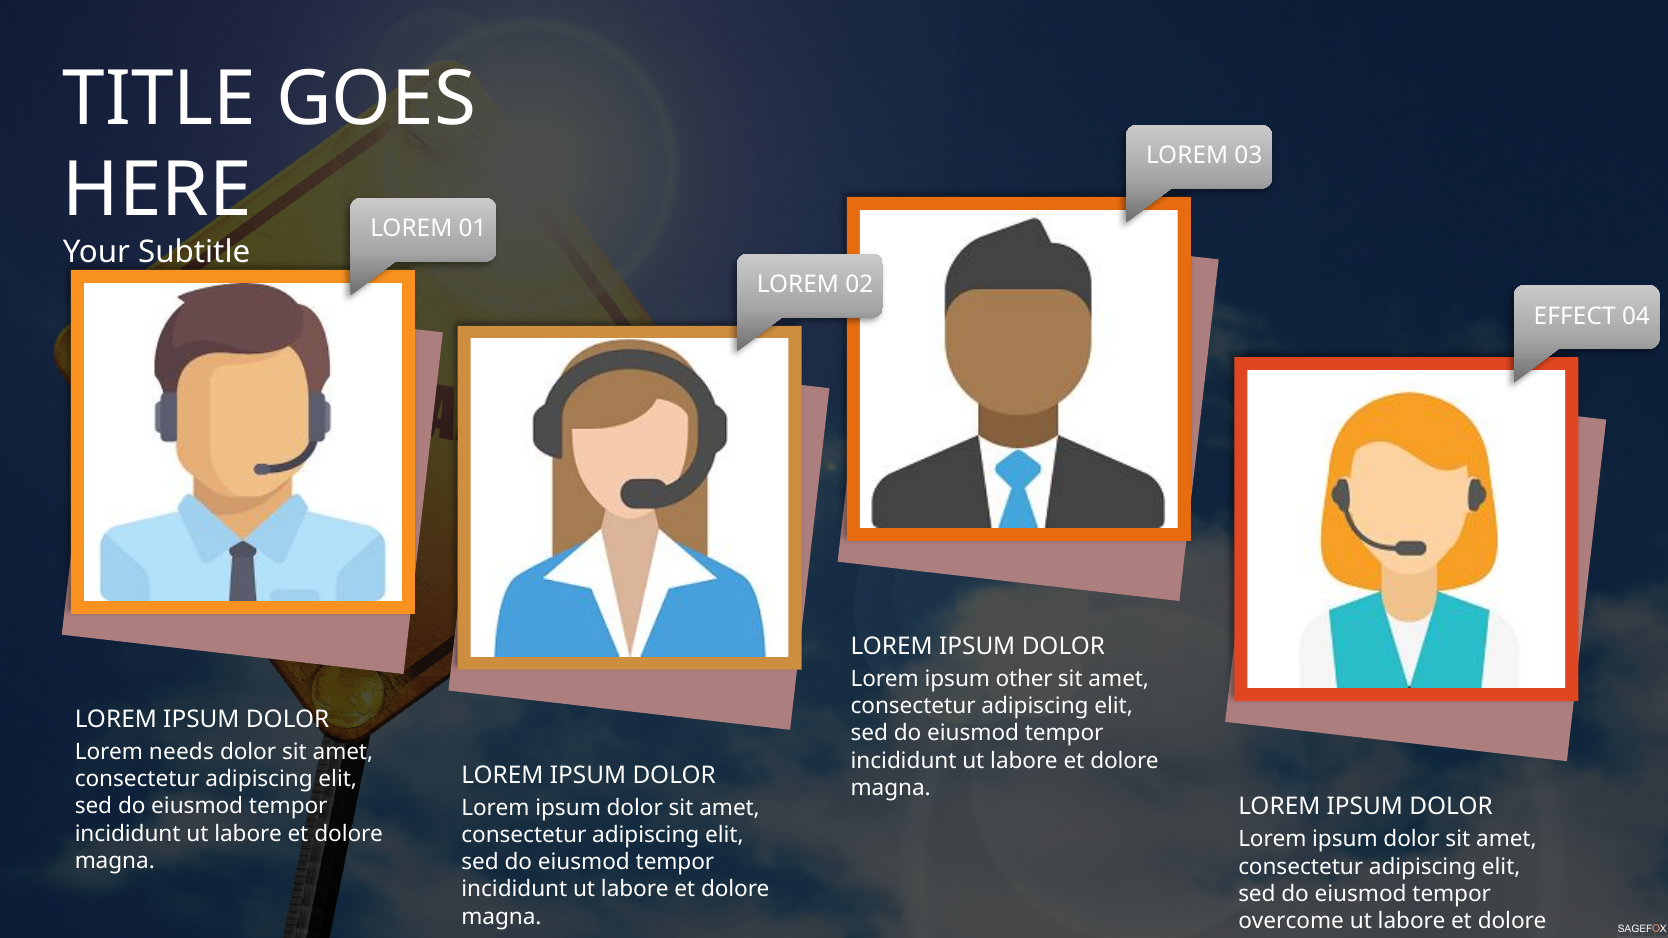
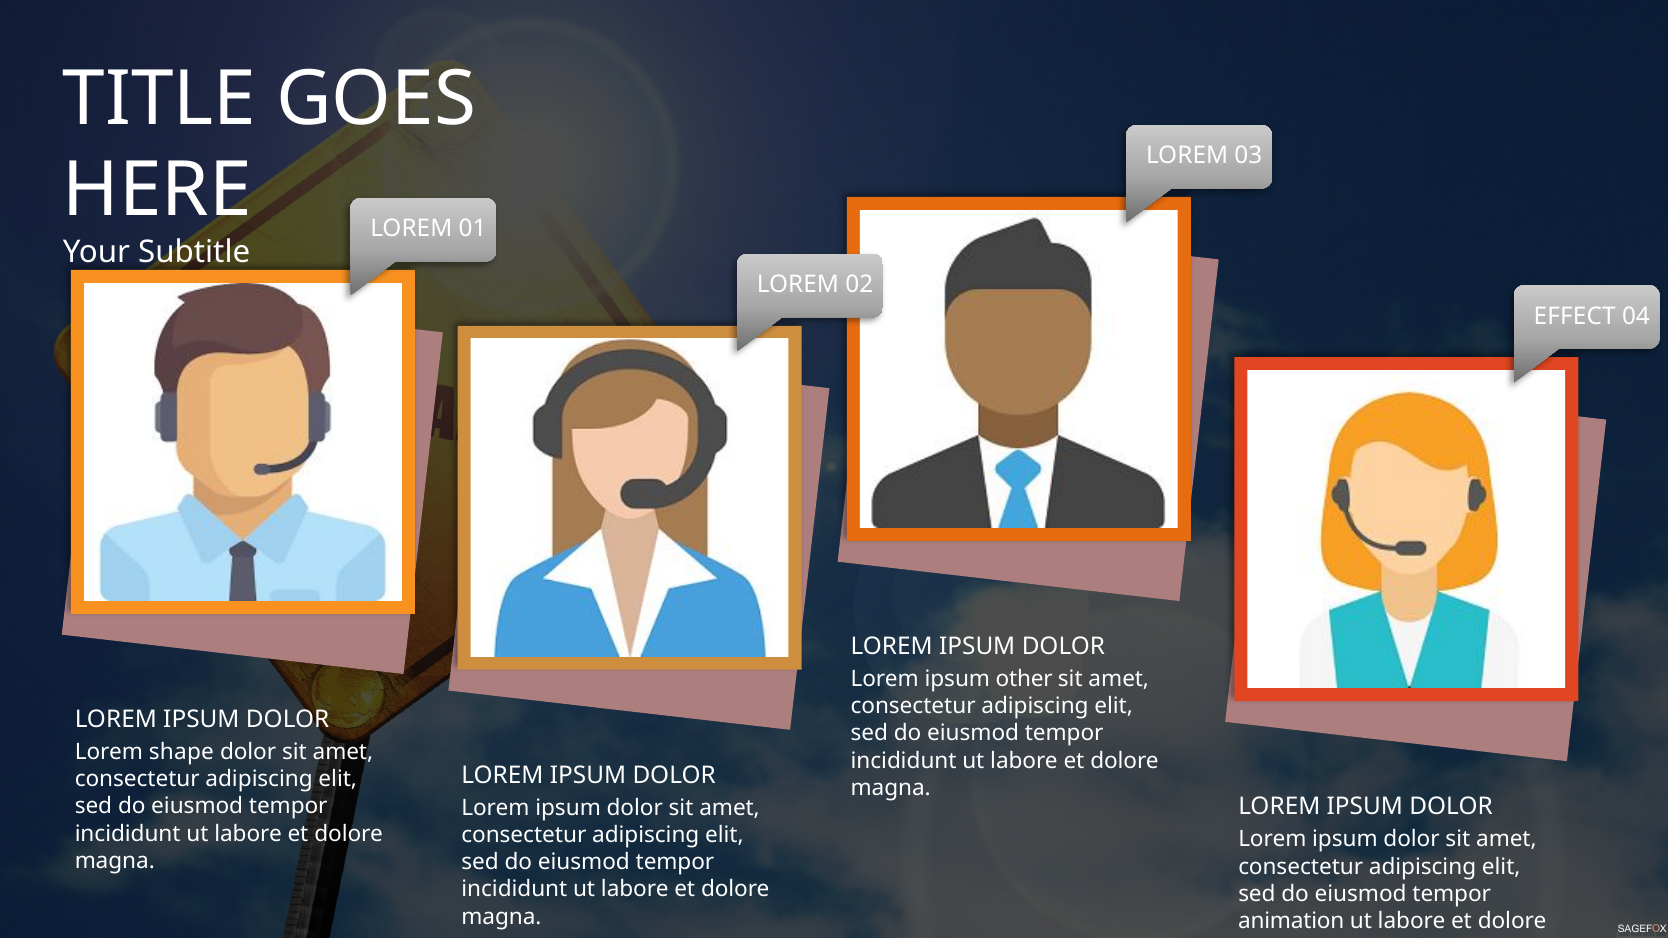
needs: needs -> shape
overcome: overcome -> animation
